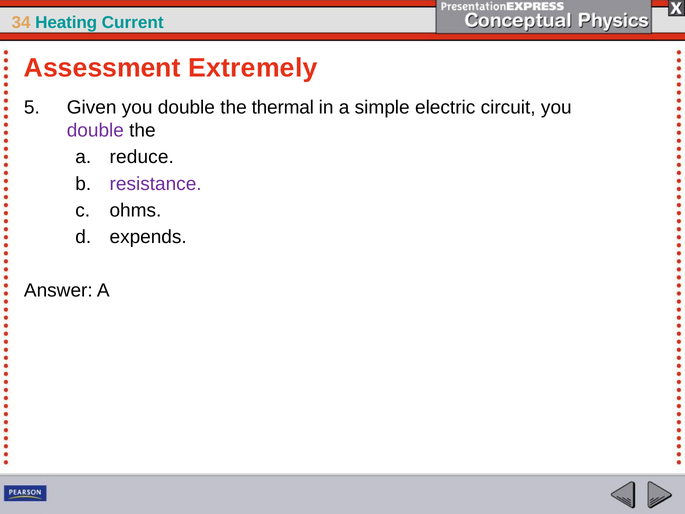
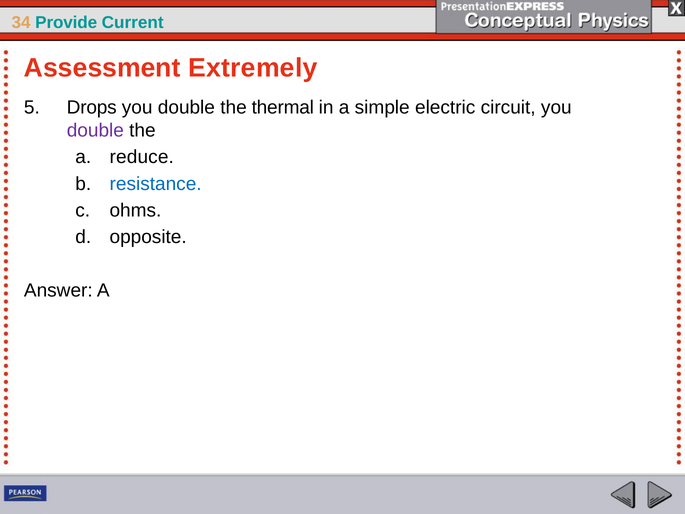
Heating: Heating -> Provide
Given: Given -> Drops
resistance colour: purple -> blue
expends: expends -> opposite
